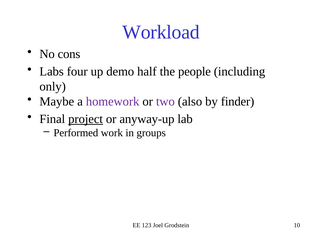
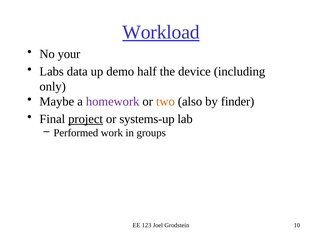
Workload underline: none -> present
cons: cons -> your
four: four -> data
people: people -> device
two colour: purple -> orange
anyway-up: anyway-up -> systems-up
